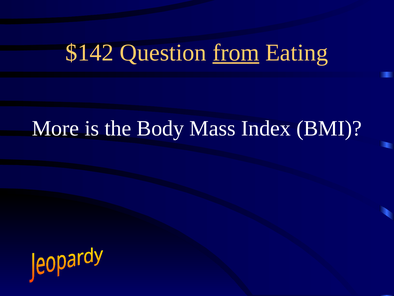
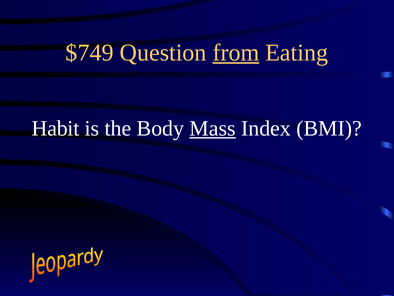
$142: $142 -> $749
More: More -> Habit
Mass underline: none -> present
